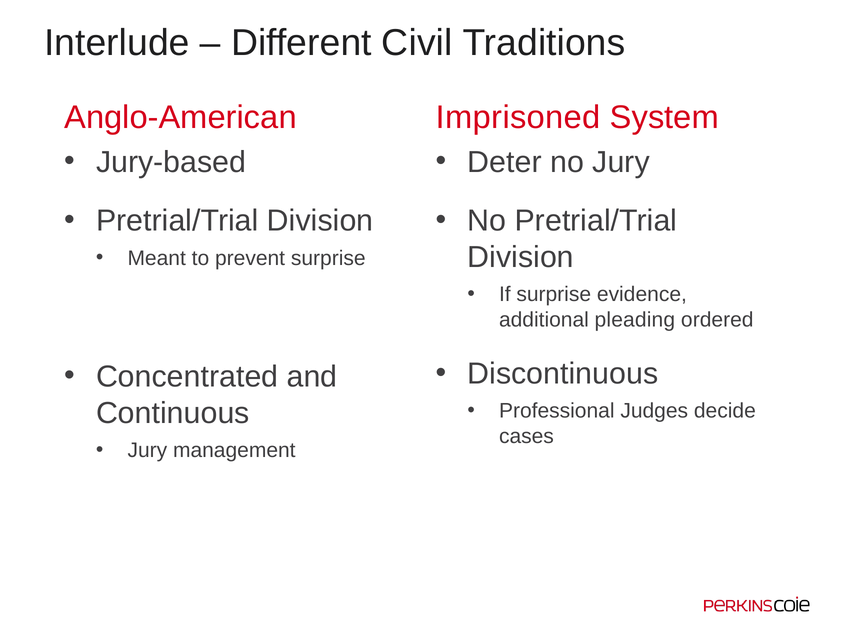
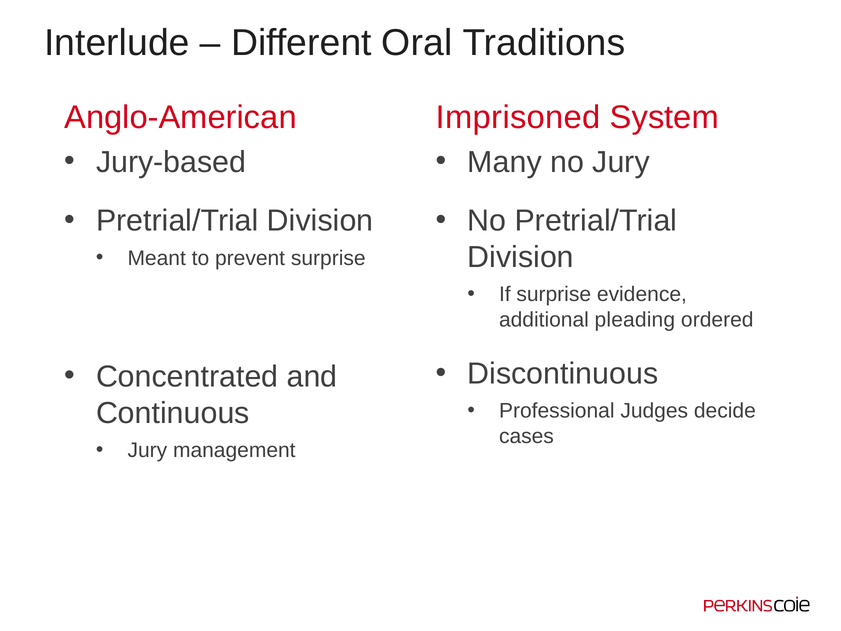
Civil: Civil -> Oral
Deter: Deter -> Many
